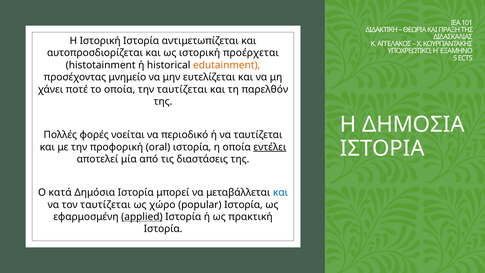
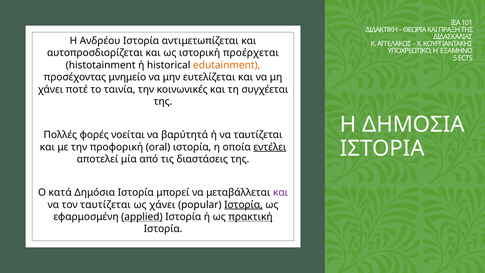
Η Ιστορική: Ιστορική -> Ανδρέου
το οποία: οποία -> ταινία
την ταυτίζεται: ταυτίζεται -> κοινωνικές
παρελθόν: παρελθόν -> συγχέεται
περιοδικό: περιοδικό -> βαρύτητά
και at (280, 192) colour: blue -> purple
ως χώρο: χώρο -> χάνει
Ιστορία at (243, 205) underline: none -> present
πρακτική underline: none -> present
